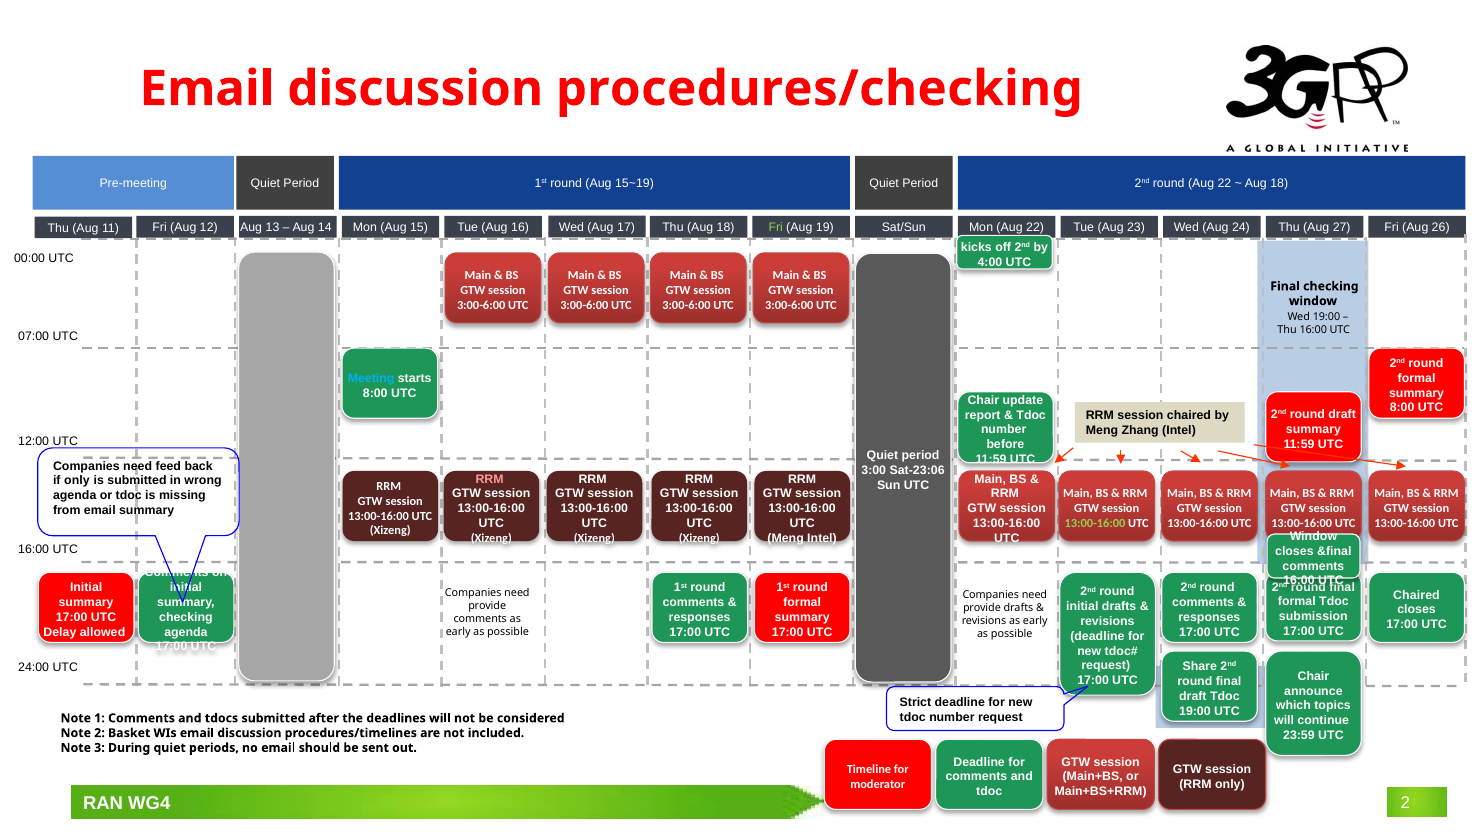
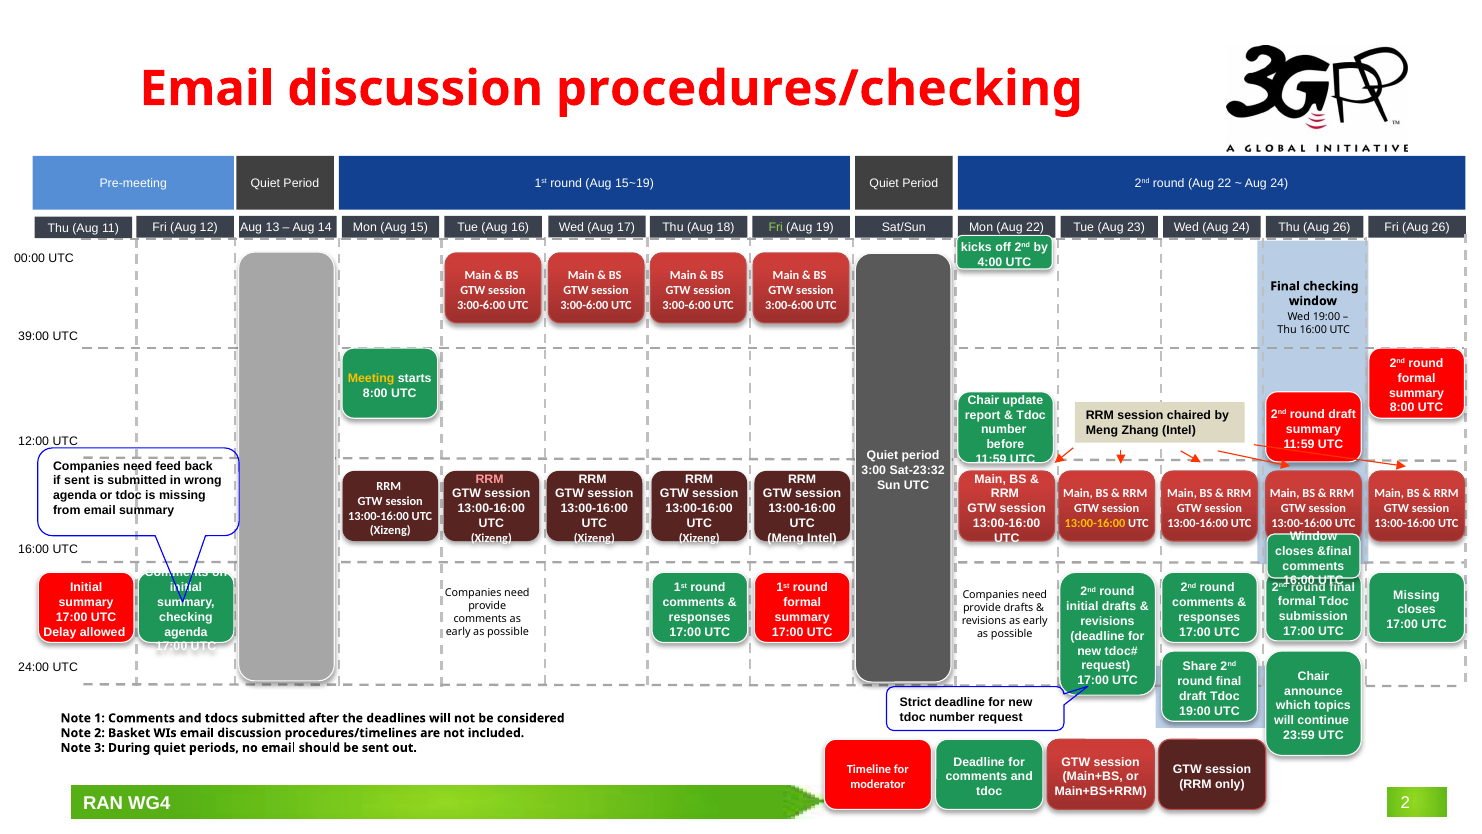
18 at (1279, 183): 18 -> 24
Thu Aug 27: 27 -> 26
07:00: 07:00 -> 39:00
Meeting colour: light blue -> yellow
Sat-23:06: Sat-23:06 -> Sat-23:32
if only: only -> sent
13:00-16:00 at (1095, 523) colour: light green -> yellow
Chaired at (1416, 595): Chaired -> Missing
